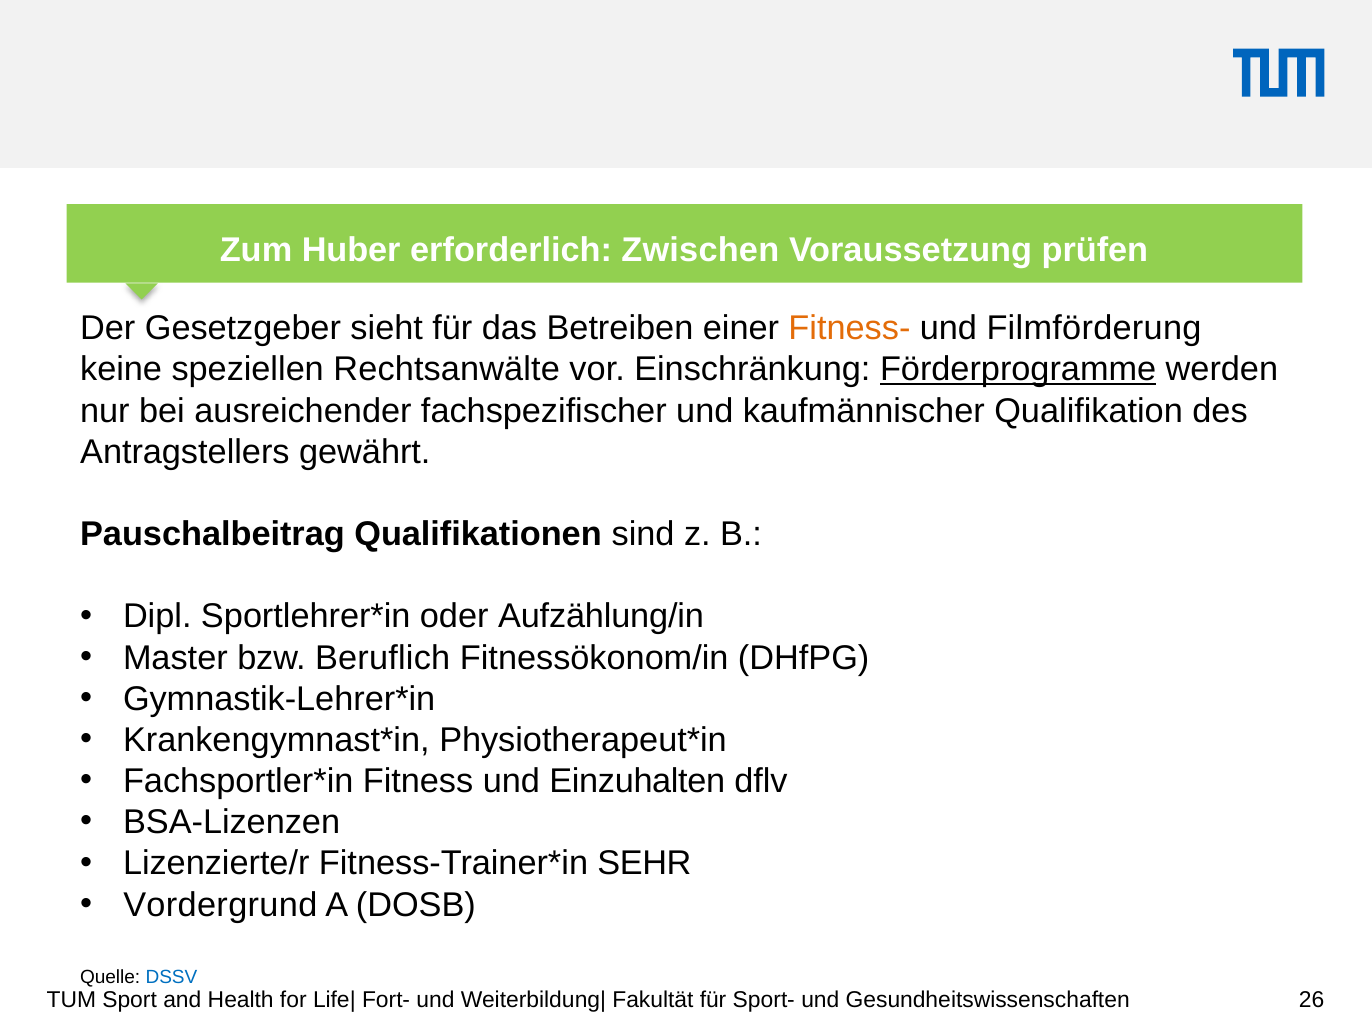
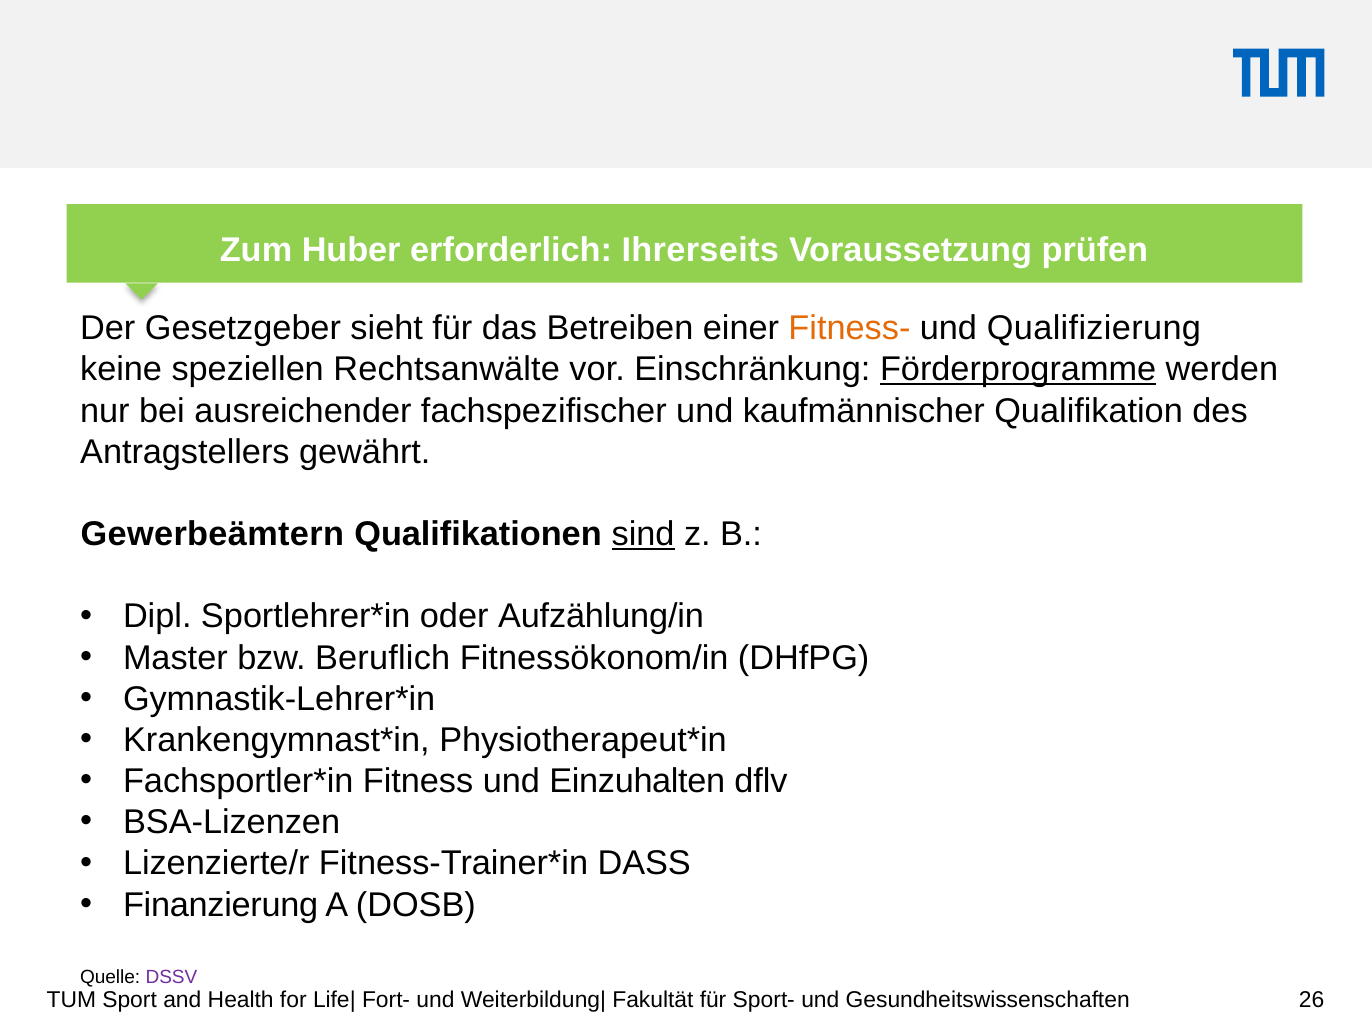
Zwischen: Zwischen -> Ihrerseits
Filmförderung: Filmförderung -> Qualifizierung
Pauschalbeitrag: Pauschalbeitrag -> Gewerbeämtern
sind underline: none -> present
SEHR: SEHR -> DASS
Vordergrund: Vordergrund -> Finanzierung
DSSV colour: blue -> purple
